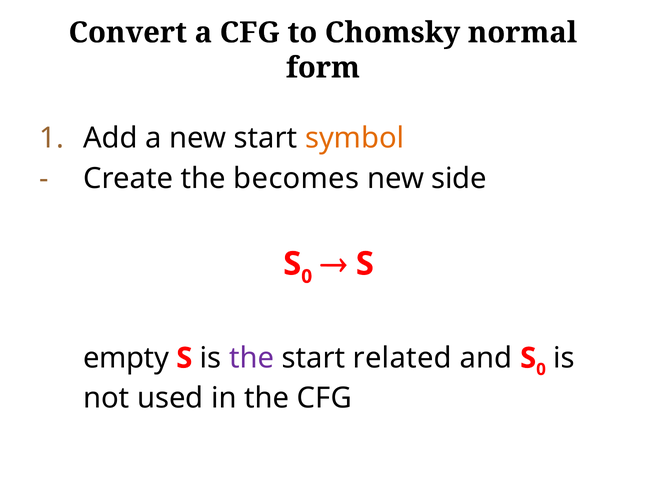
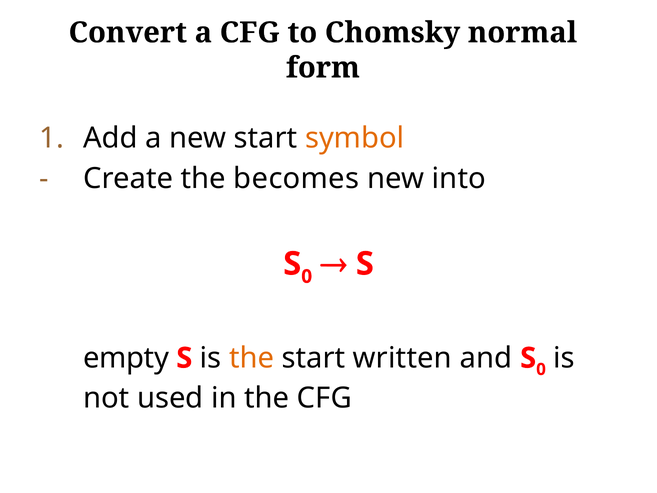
side: side -> into
the at (252, 358) colour: purple -> orange
related: related -> written
